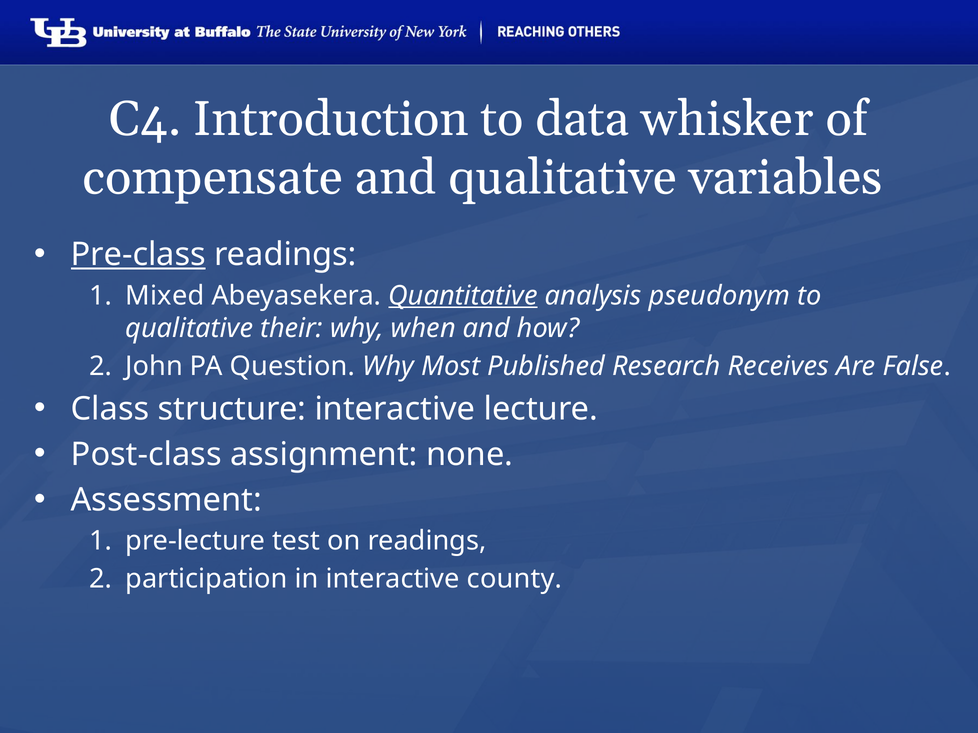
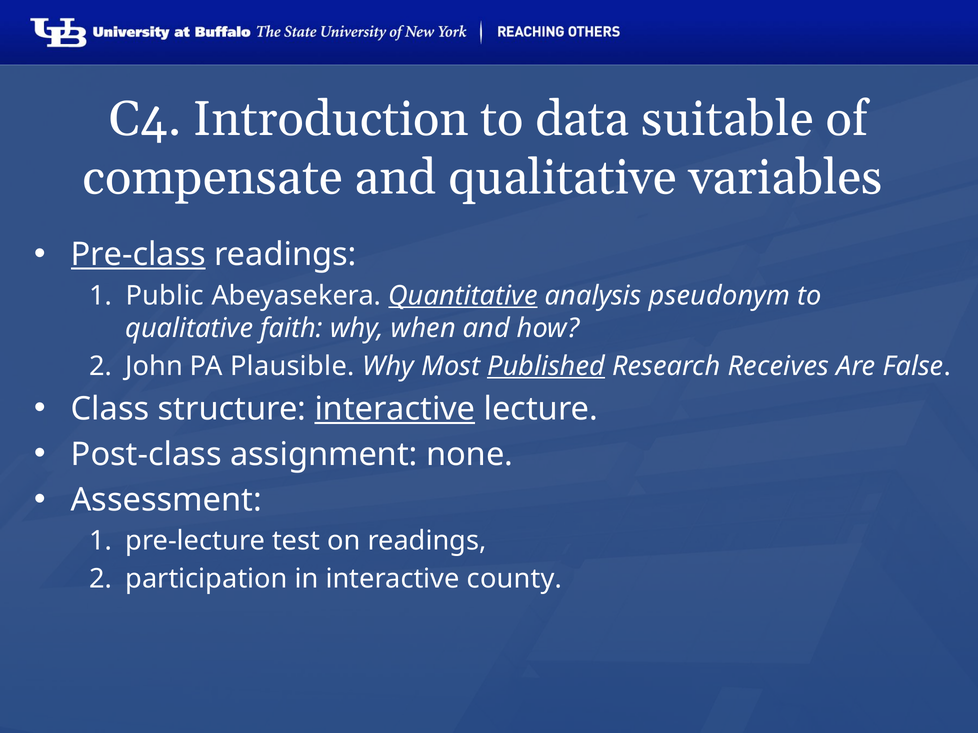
whisker: whisker -> suitable
Mixed: Mixed -> Public
their: their -> faith
Question: Question -> Plausible
Published underline: none -> present
interactive at (395, 409) underline: none -> present
